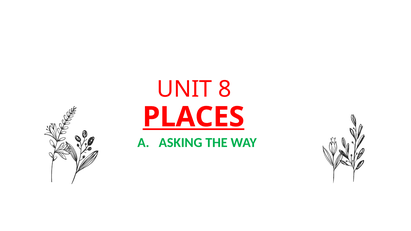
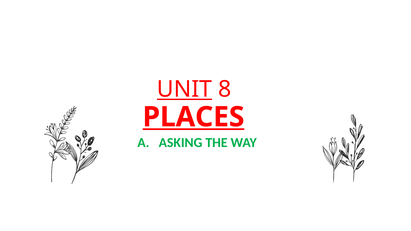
UNIT underline: none -> present
